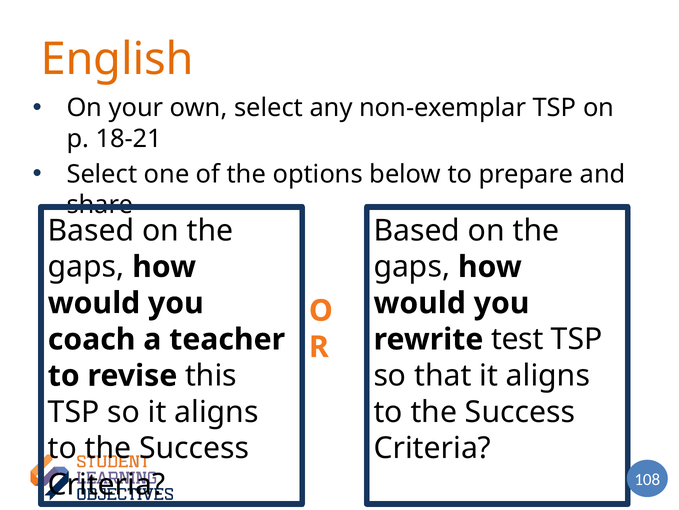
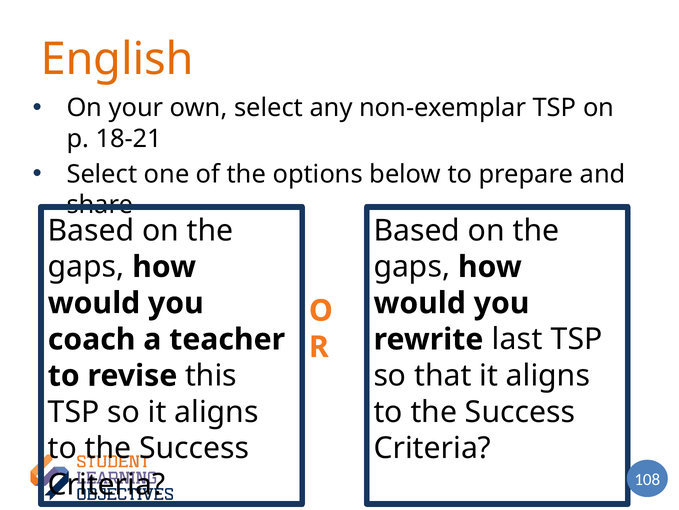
test: test -> last
